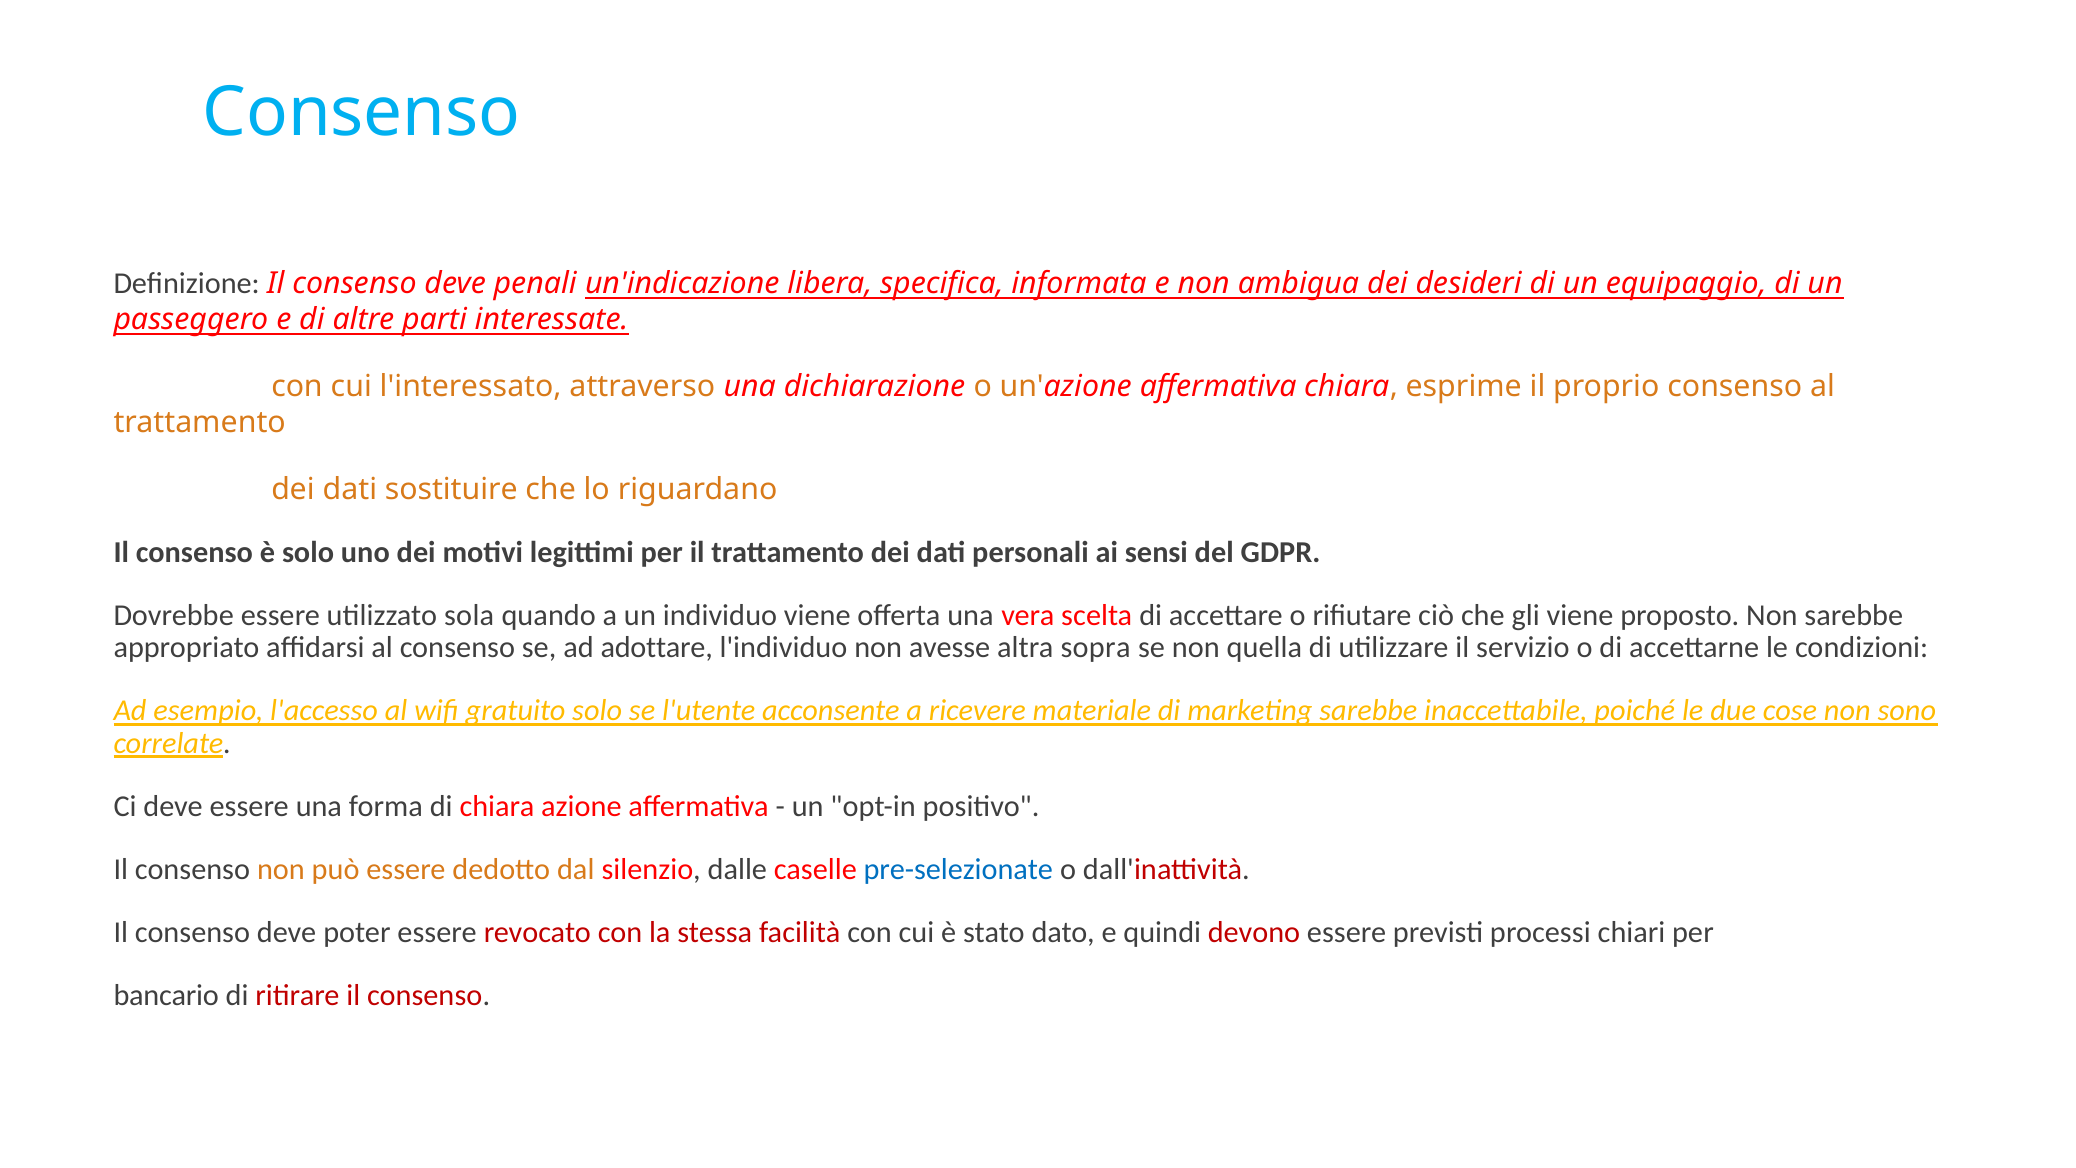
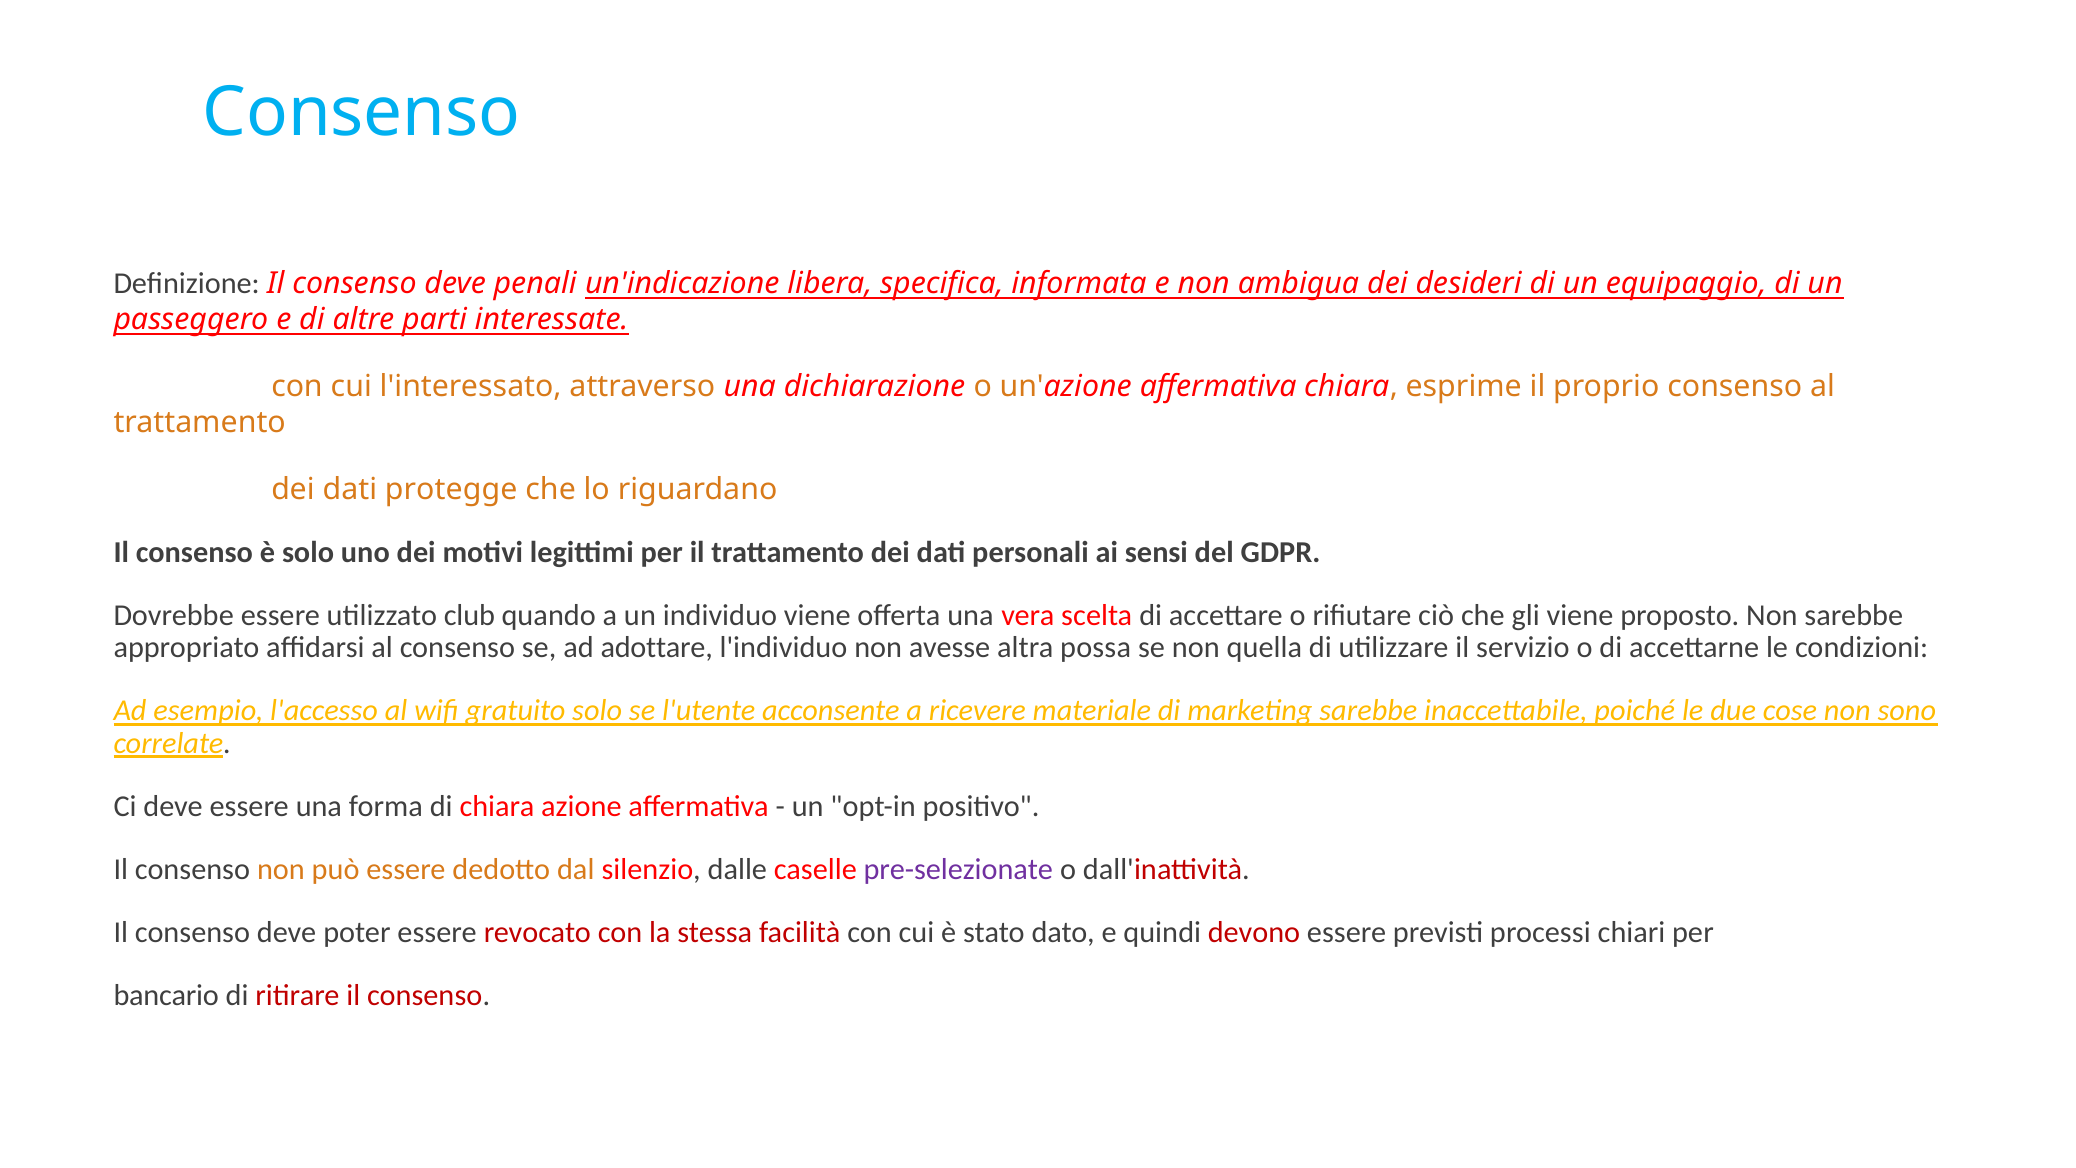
sostituire: sostituire -> protegge
sola: sola -> club
sopra: sopra -> possa
pre-selezionate colour: blue -> purple
